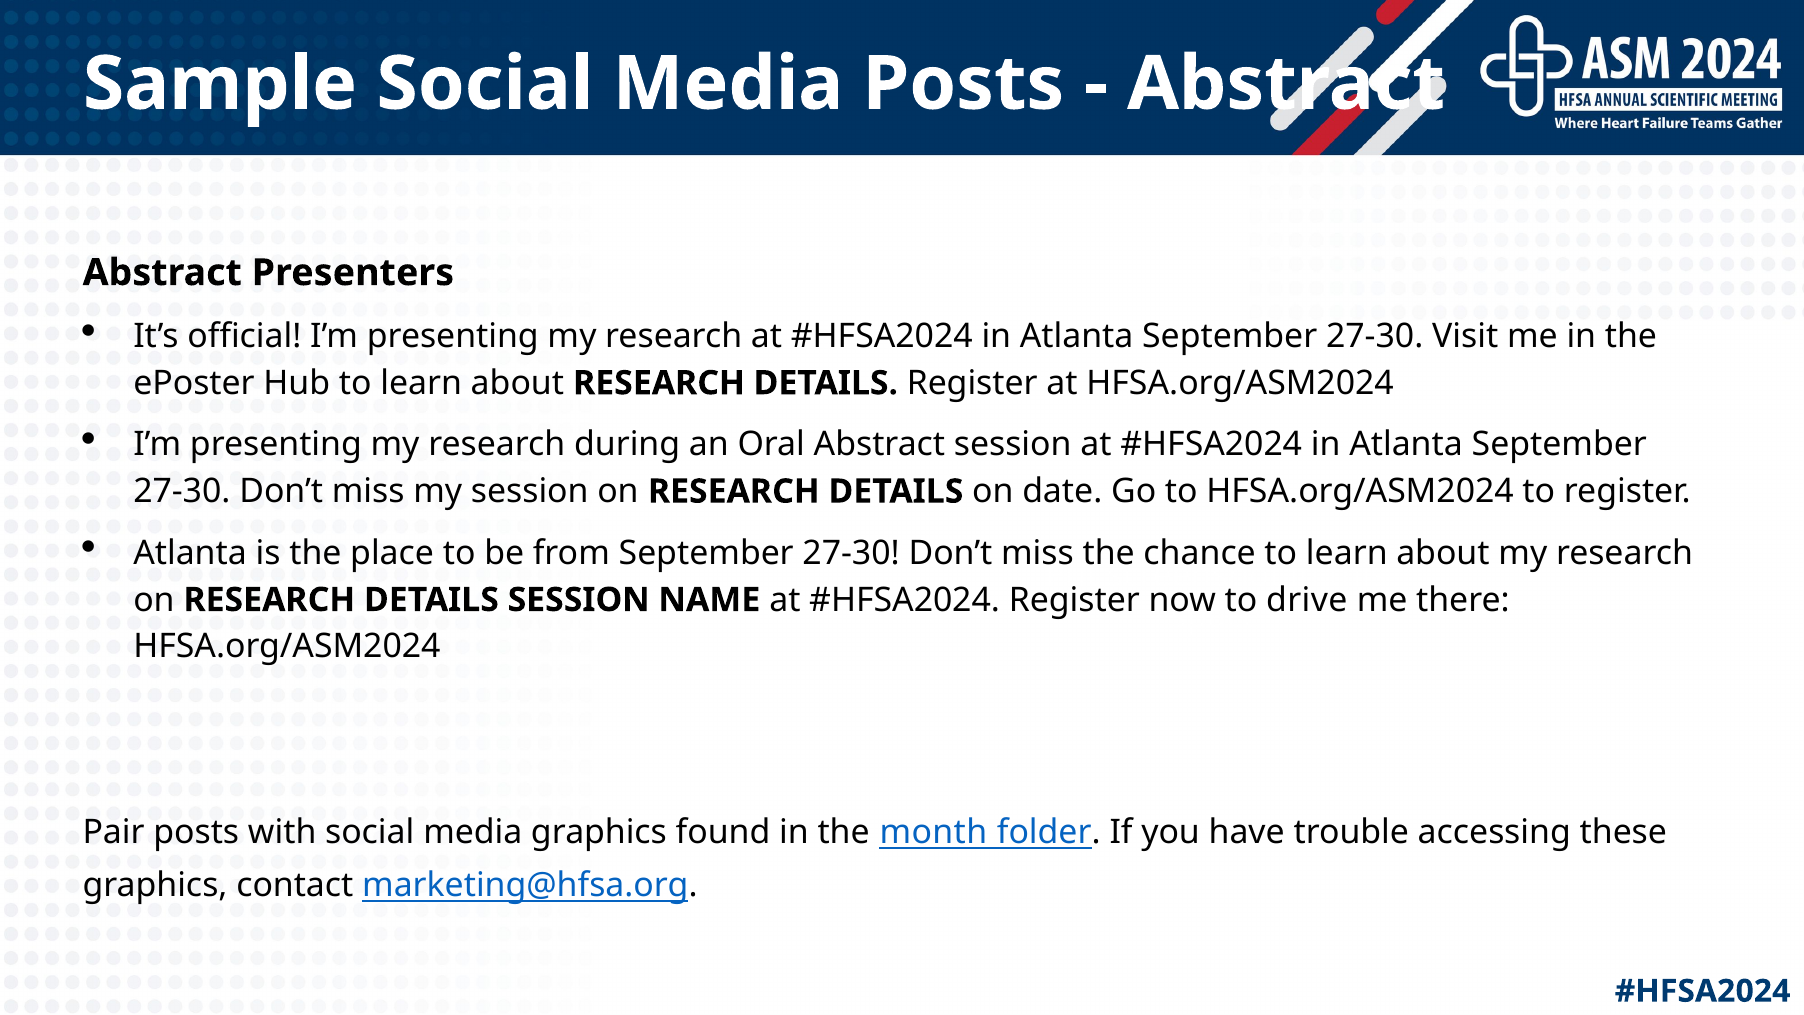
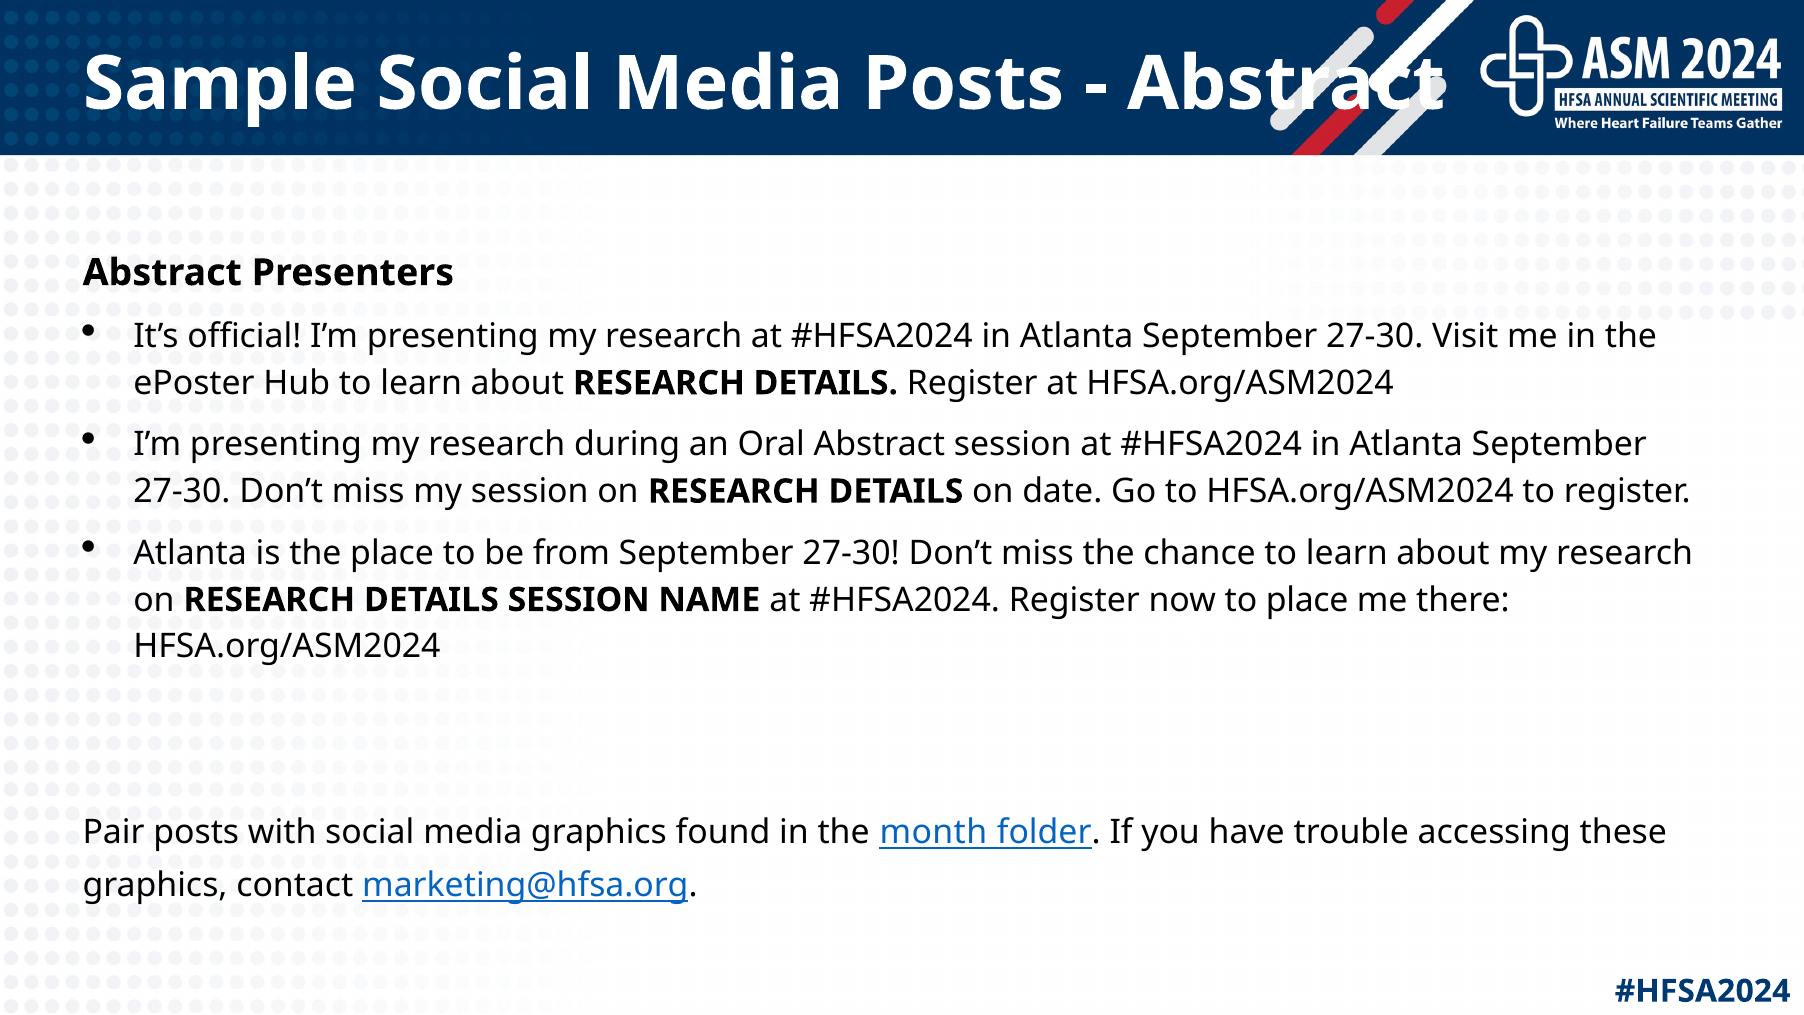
drive at (1307, 600): drive -> place
